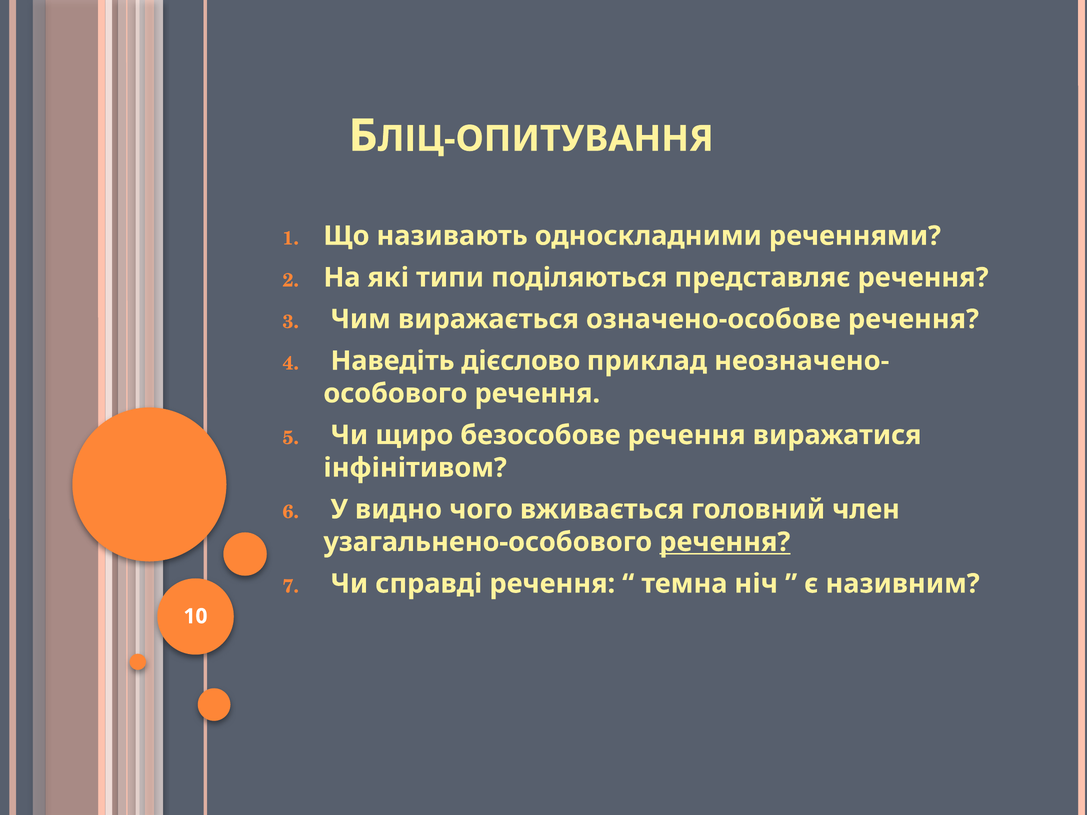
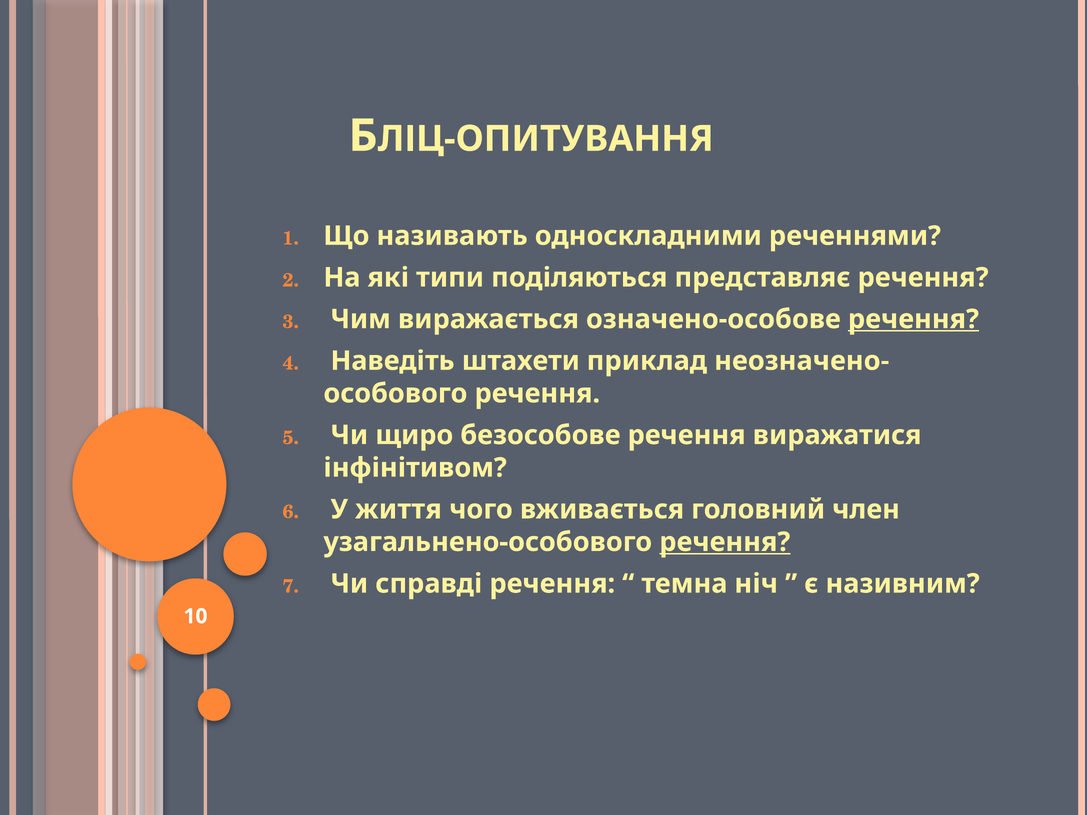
речення at (913, 319) underline: none -> present
дієслово: дієслово -> штахети
видно: видно -> життя
